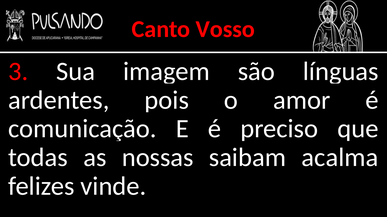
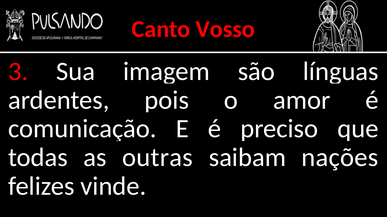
nossas: nossas -> outras
acalma: acalma -> nações
